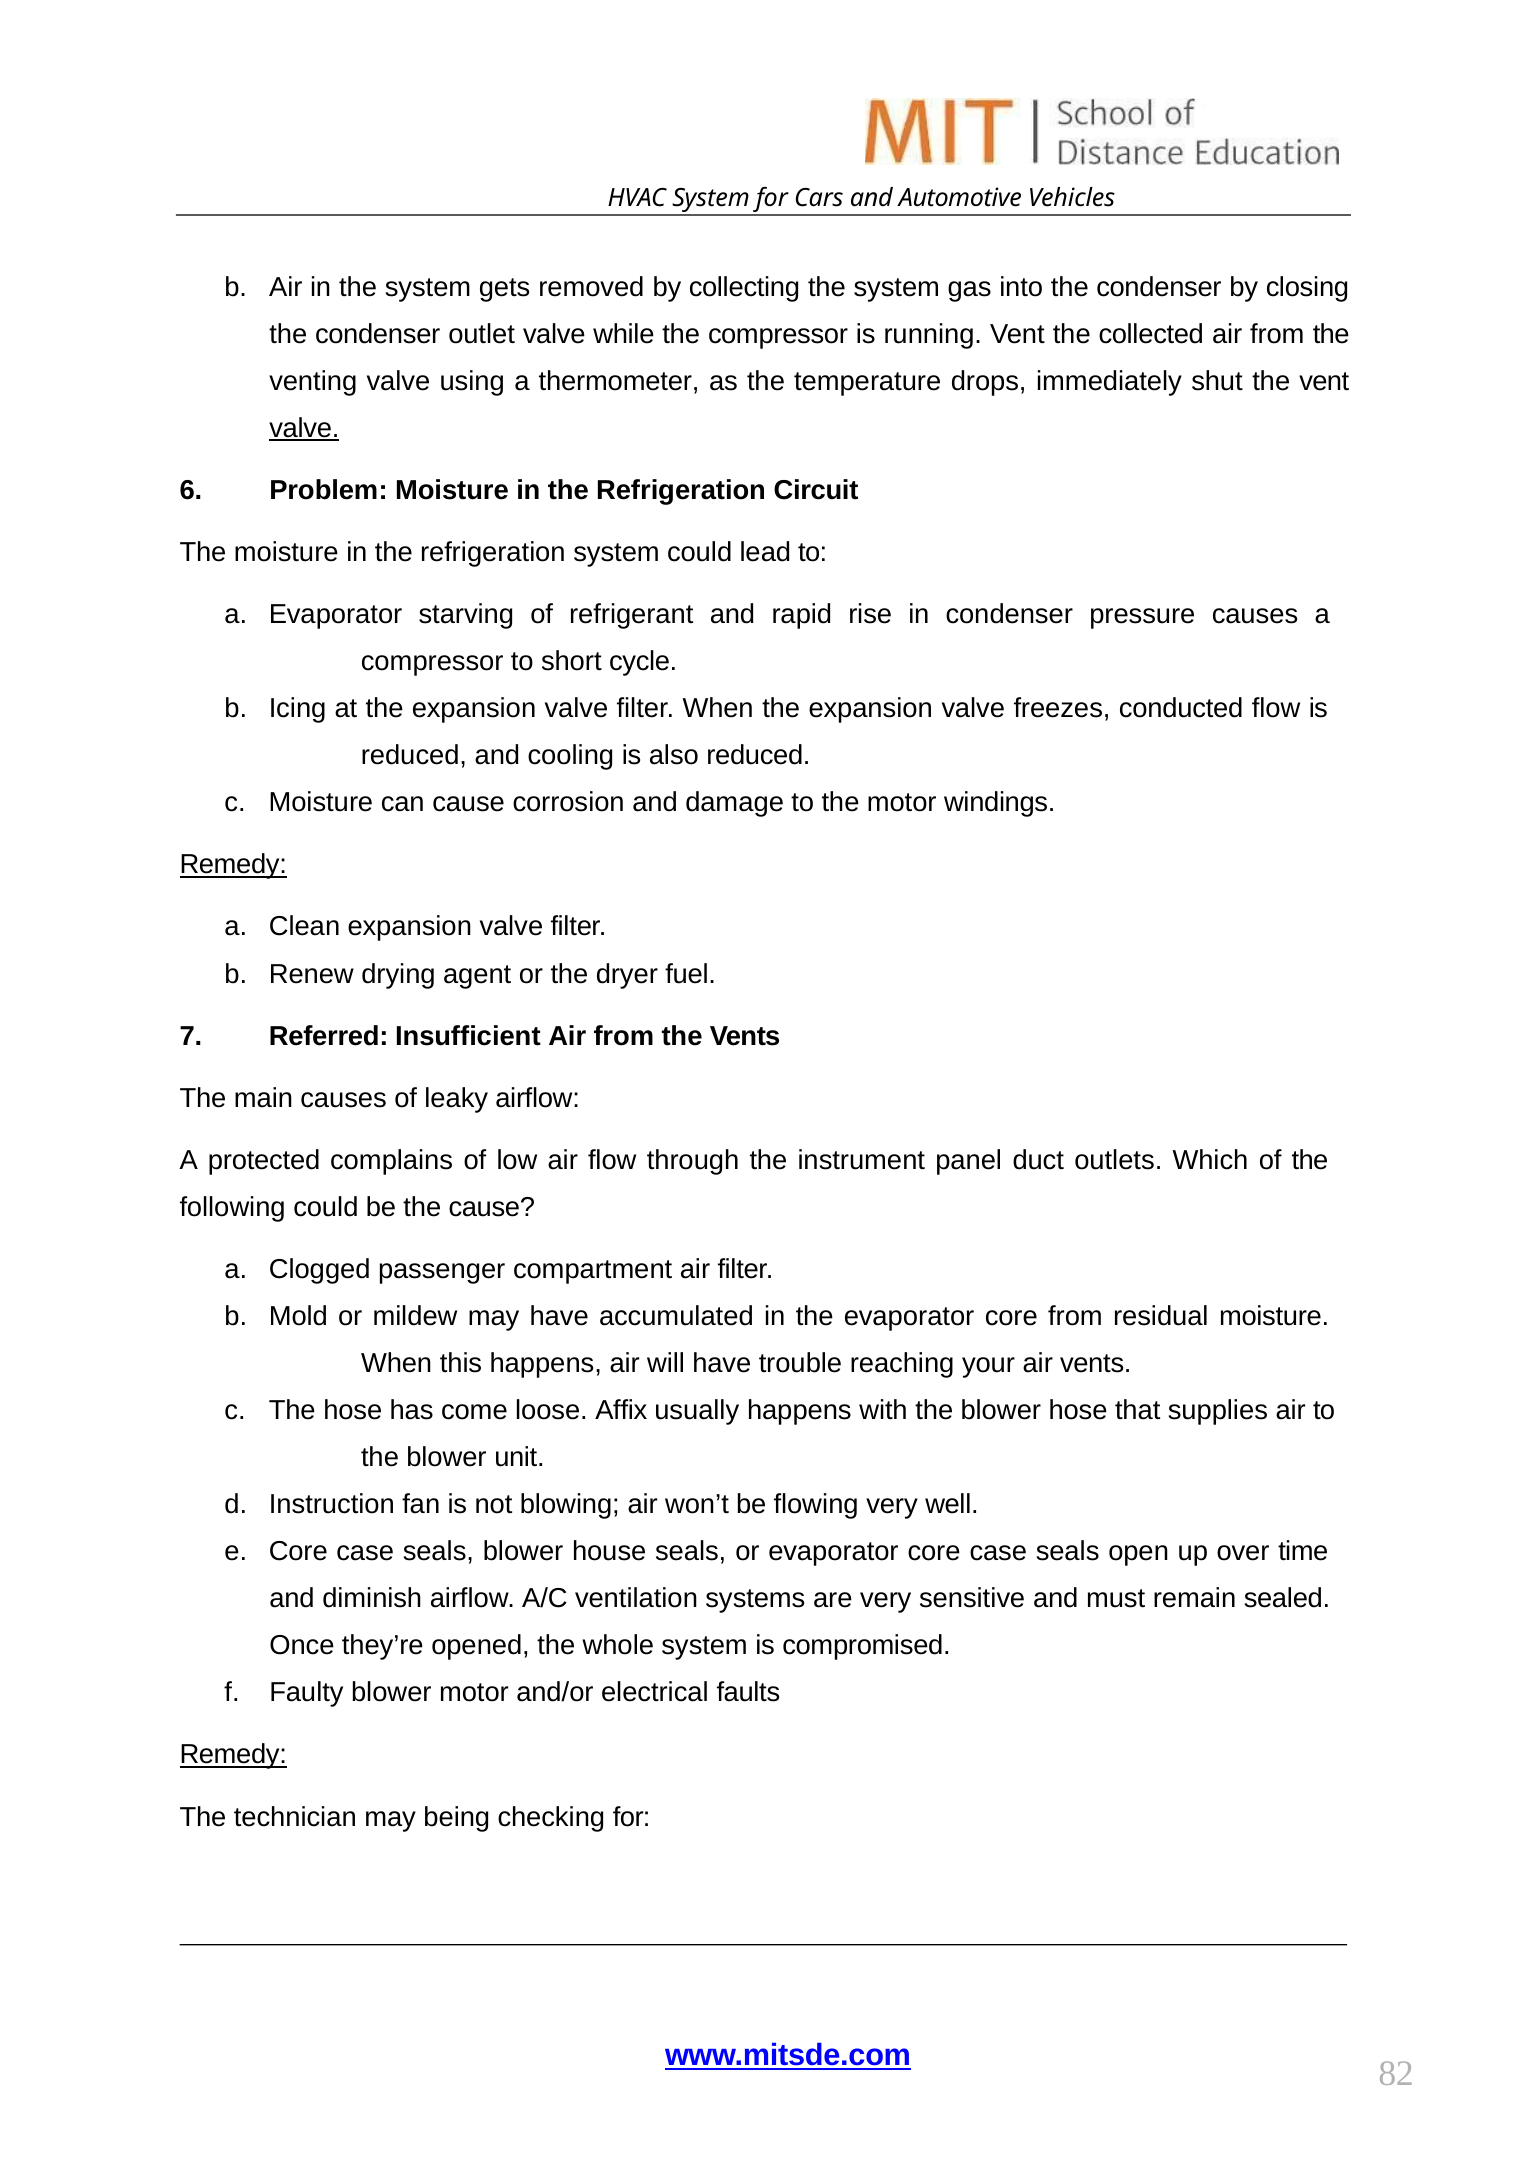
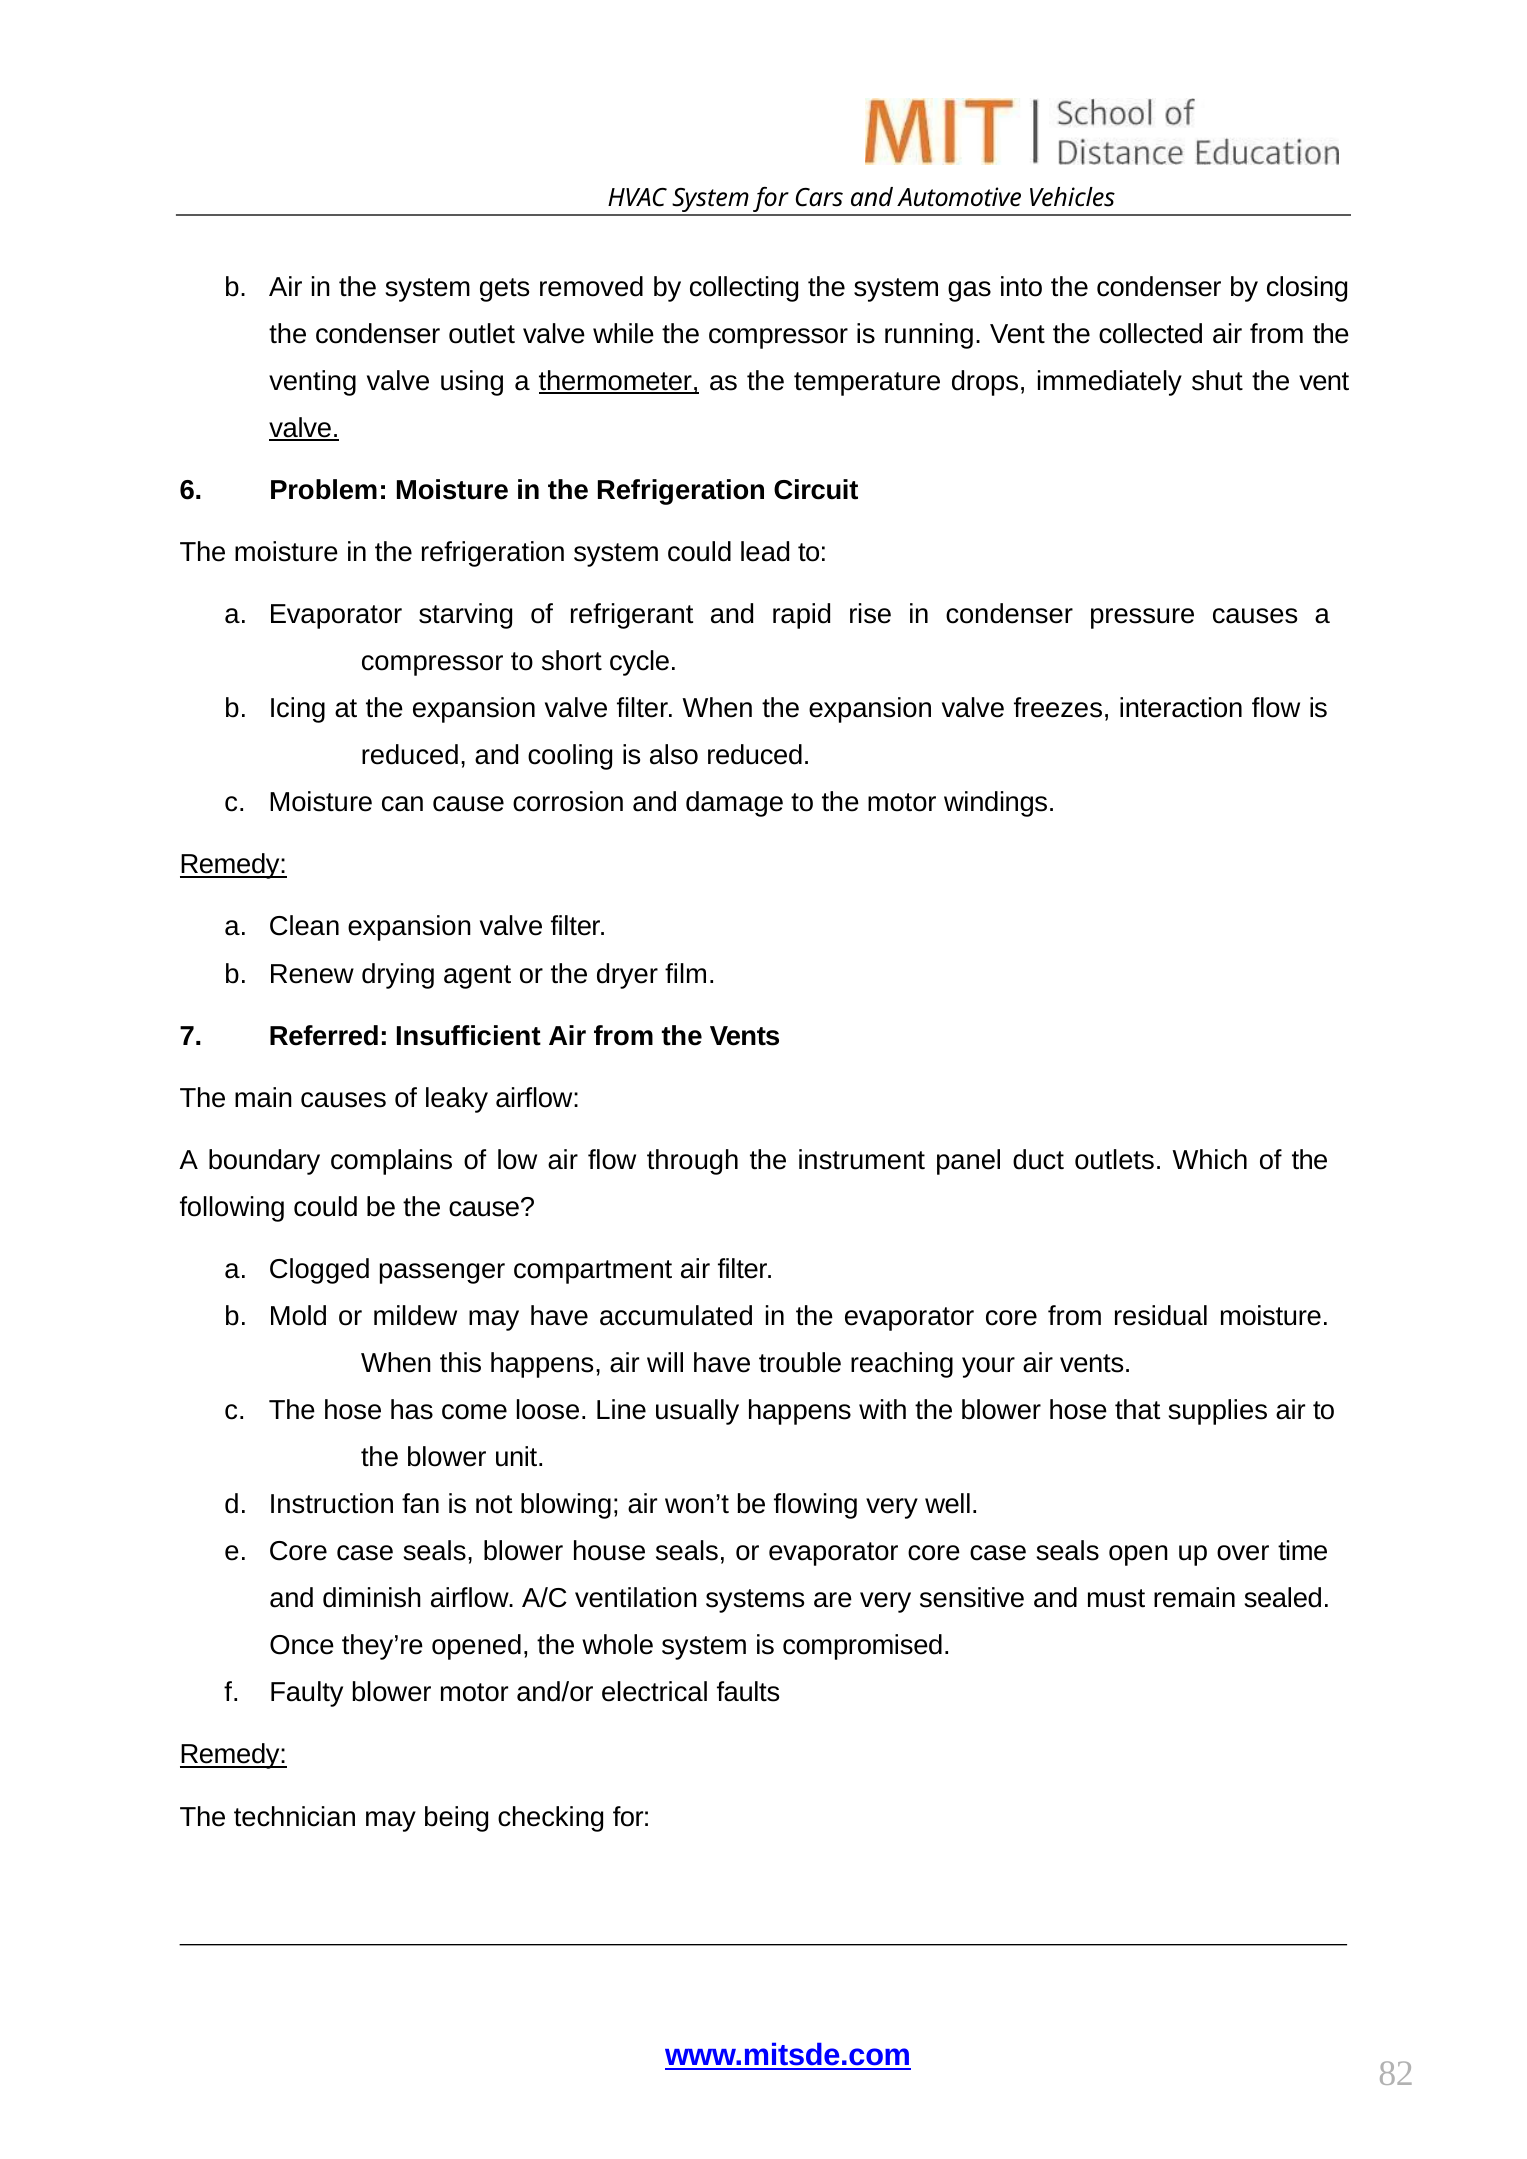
thermometer underline: none -> present
conducted: conducted -> interaction
fuel: fuel -> film
protected: protected -> boundary
Affix: Affix -> Line
